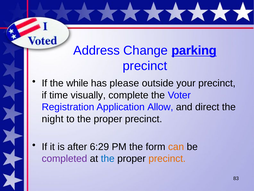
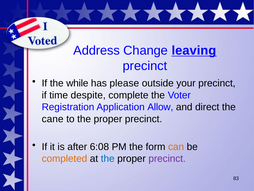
parking: parking -> leaving
visually: visually -> despite
night: night -> cane
6:29: 6:29 -> 6:08
completed colour: purple -> orange
precinct at (167, 158) colour: orange -> purple
